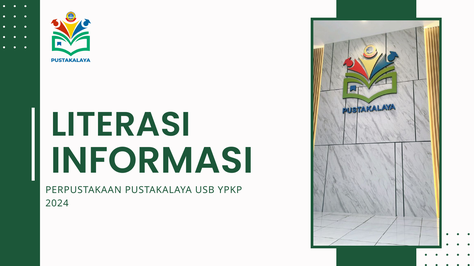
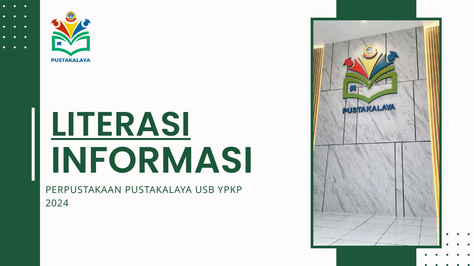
LITERASI underline: none -> present
